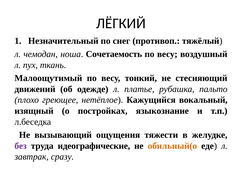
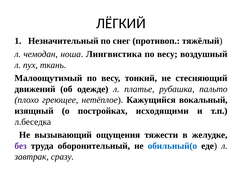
Сочетаемость: Сочетаемость -> Лингвистика
языкознание: языкознание -> исходящими
идеографические: идеографические -> оборонительный
обильный(о colour: orange -> blue
